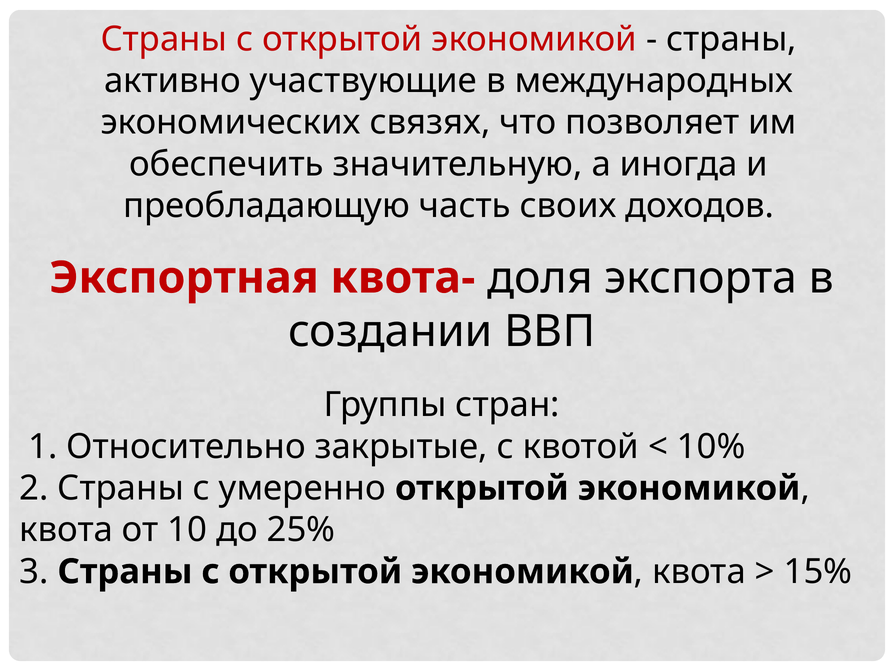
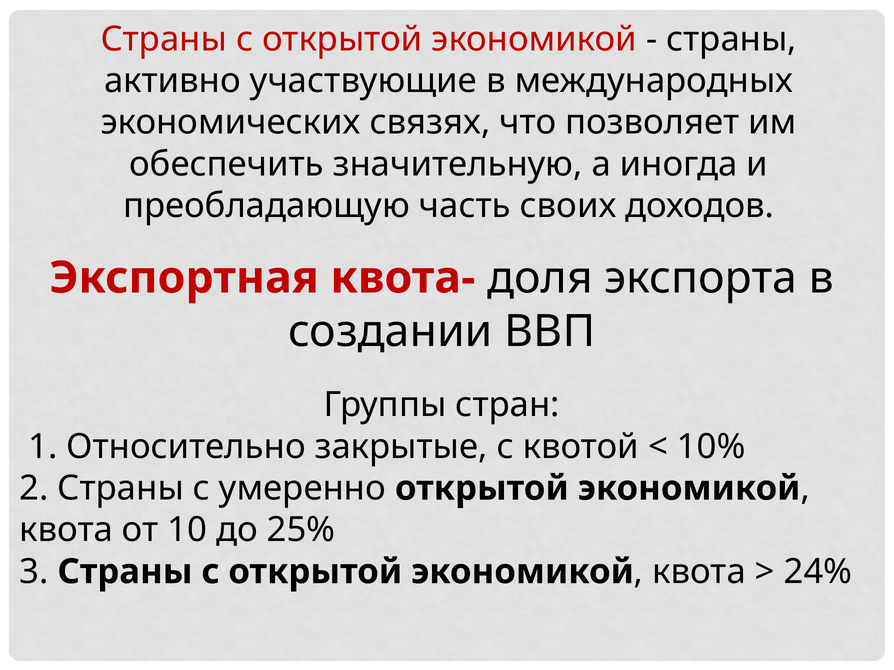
15%: 15% -> 24%
